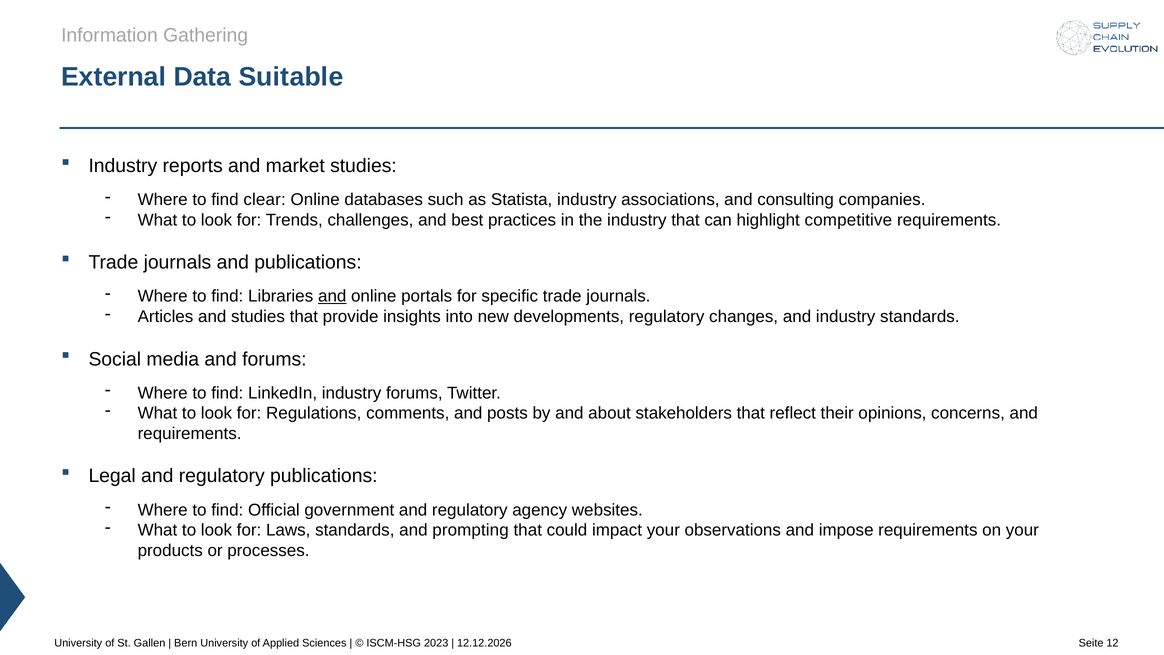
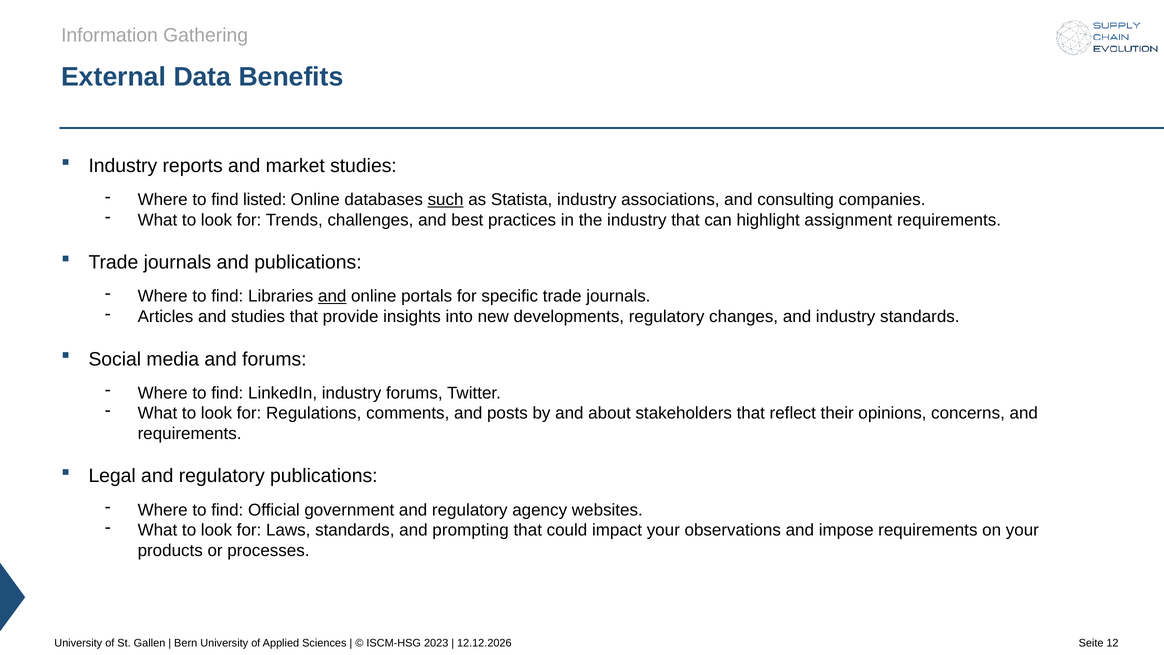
Suitable: Suitable -> Benefits
clear: clear -> listed
such underline: none -> present
competitive: competitive -> assignment
